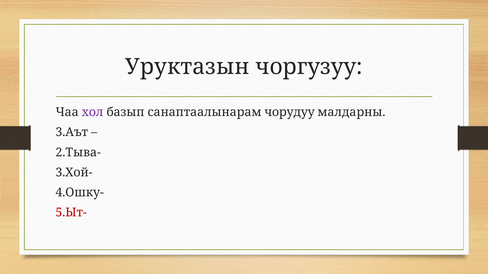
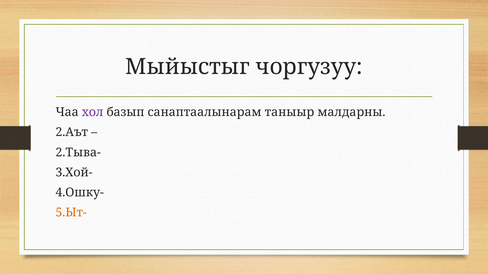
Уруктазын: Уруктазын -> Мыйыстыг
чорудуу: чорудуу -> таныыр
3.Аът: 3.Аът -> 2.Аът
5.Ыт- colour: red -> orange
